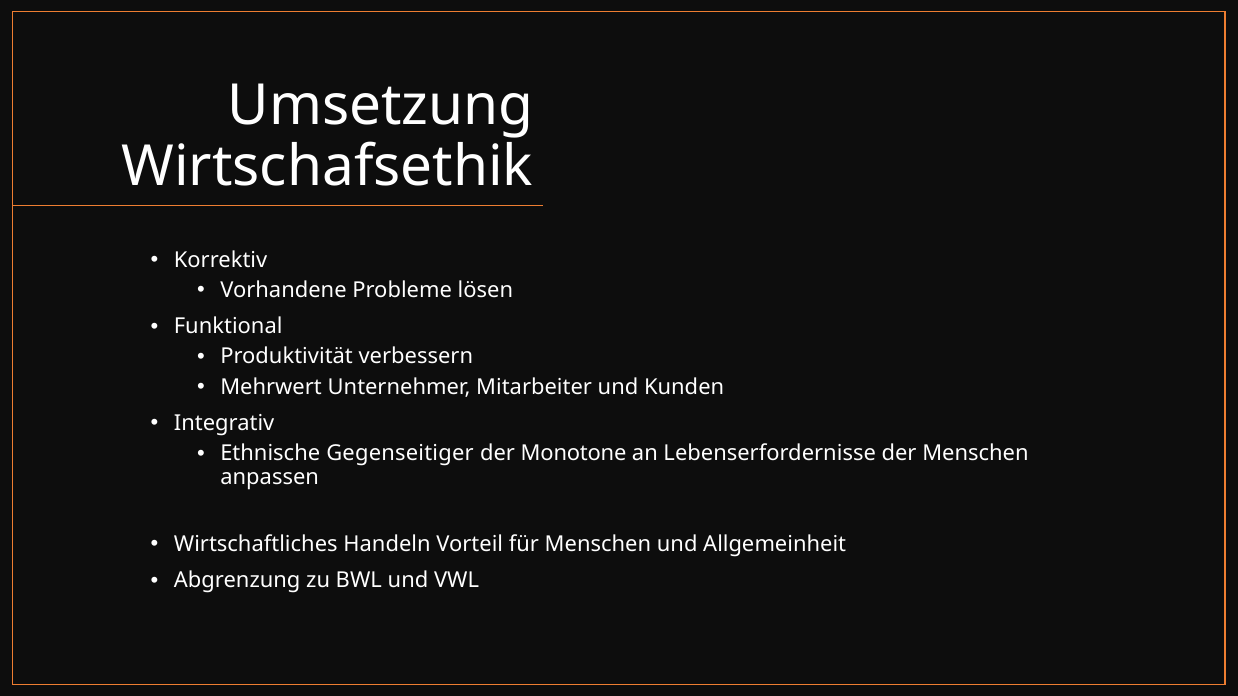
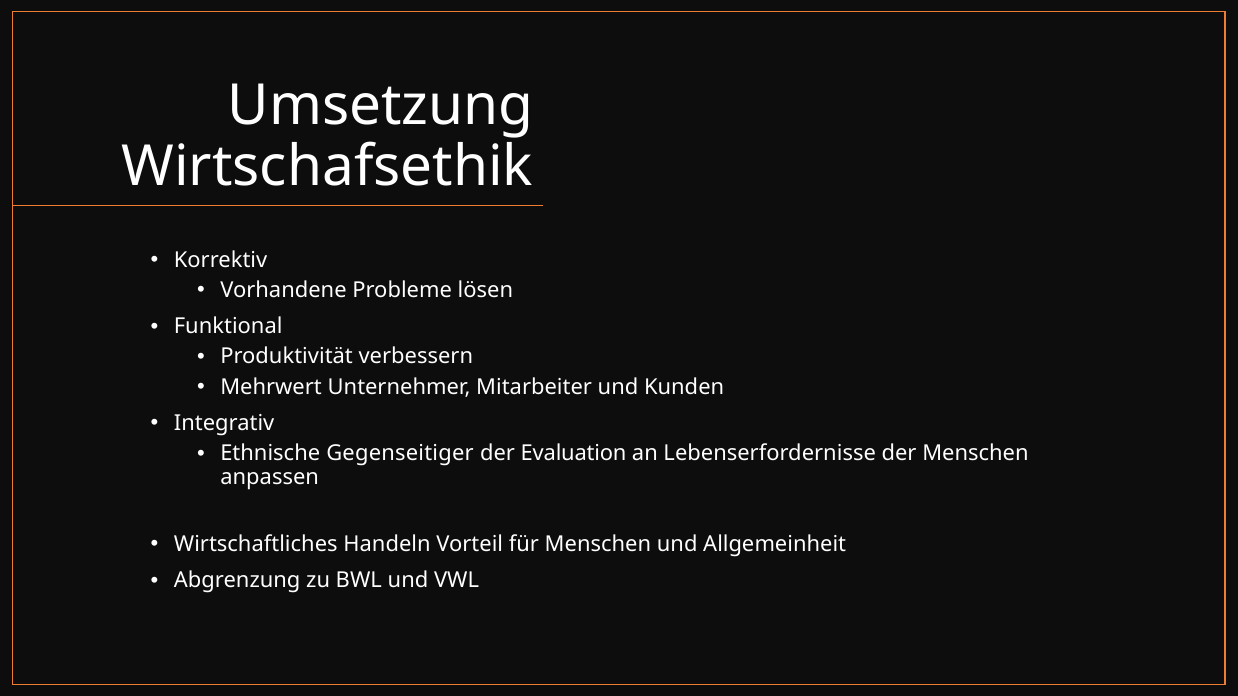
Monotone: Monotone -> Evaluation
